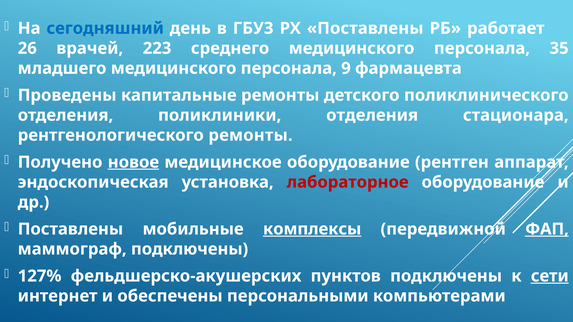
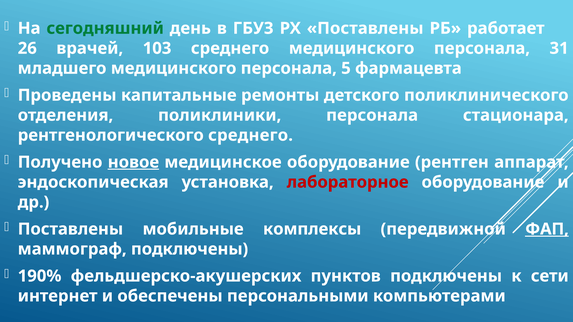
сегодняшний colour: blue -> green
223: 223 -> 103
35: 35 -> 31
9: 9 -> 5
поликлиники отделения: отделения -> персонала
рентгенологического ремонты: ремонты -> среднего
комплексы underline: present -> none
127%: 127% -> 190%
сети underline: present -> none
